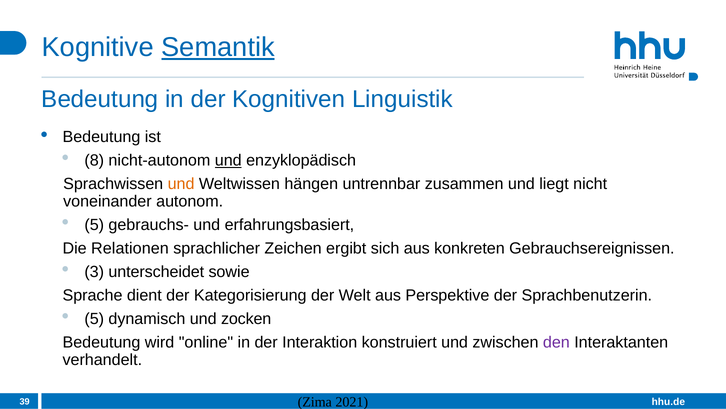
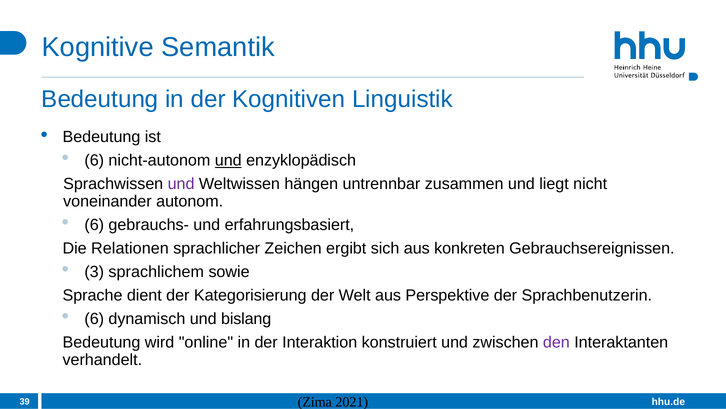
Semantik underline: present -> none
8 at (94, 161): 8 -> 6
und at (181, 184) colour: orange -> purple
5 at (94, 225): 5 -> 6
unterscheidet: unterscheidet -> sprachlichem
5 at (94, 319): 5 -> 6
zocken: zocken -> bislang
